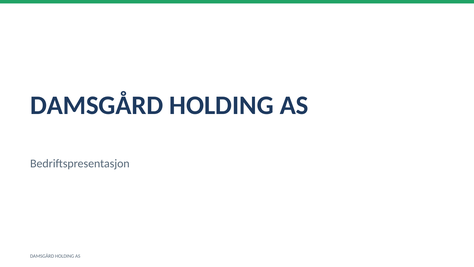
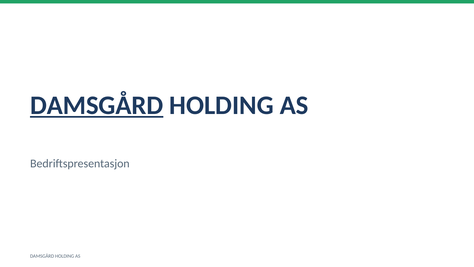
DAMSGÅRD at (97, 105) underline: none -> present
